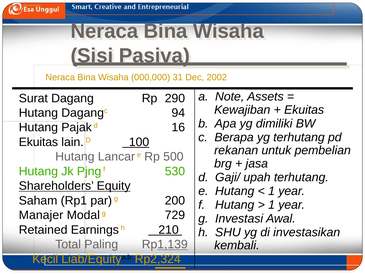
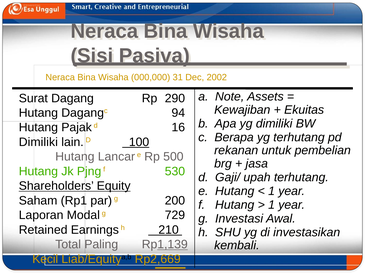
Ekuitas at (38, 142): Ekuitas -> Dimiliki
Manajer: Manajer -> Laporan
Rp2,324: Rp2,324 -> Rp2,669
